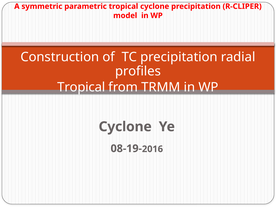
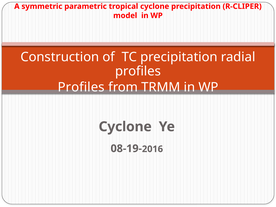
Tropical at (81, 87): Tropical -> Profiles
